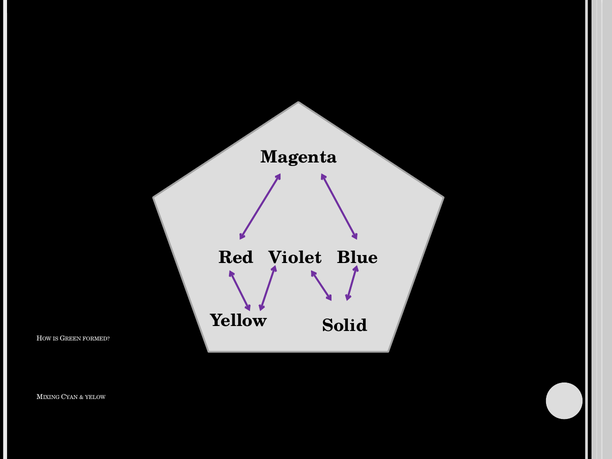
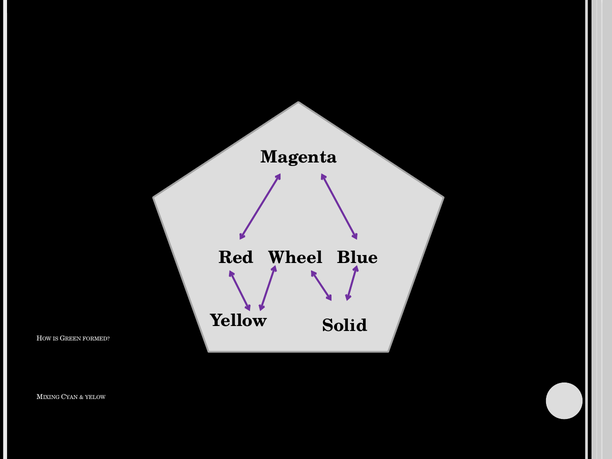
Violet: Violet -> Wheel
